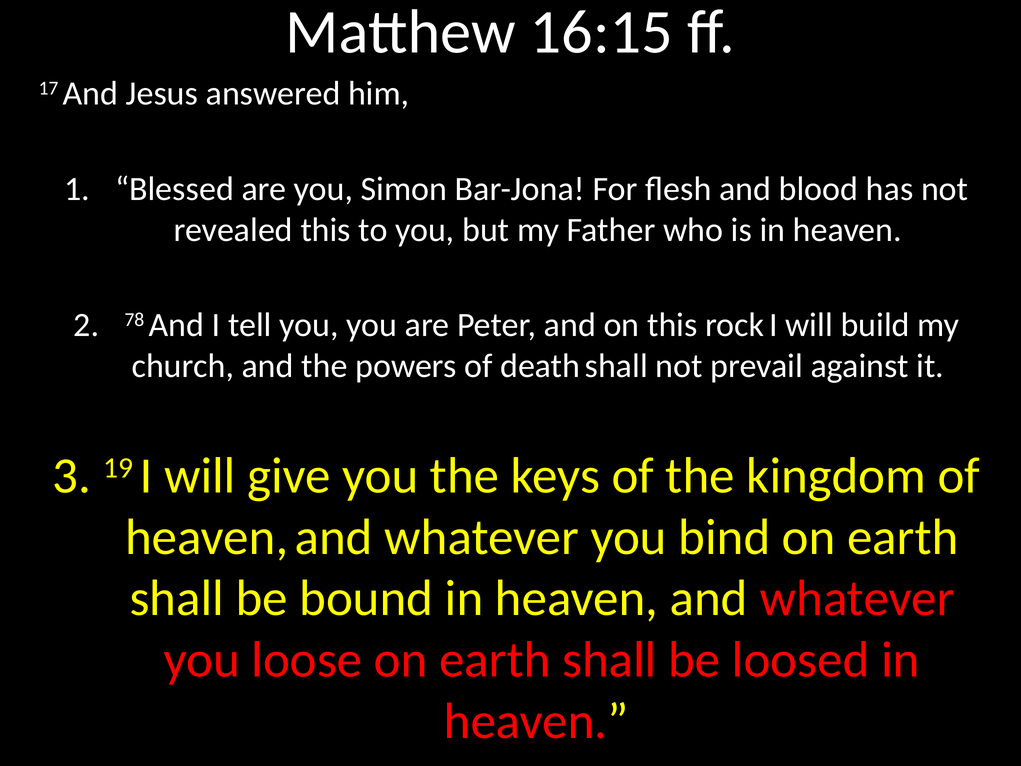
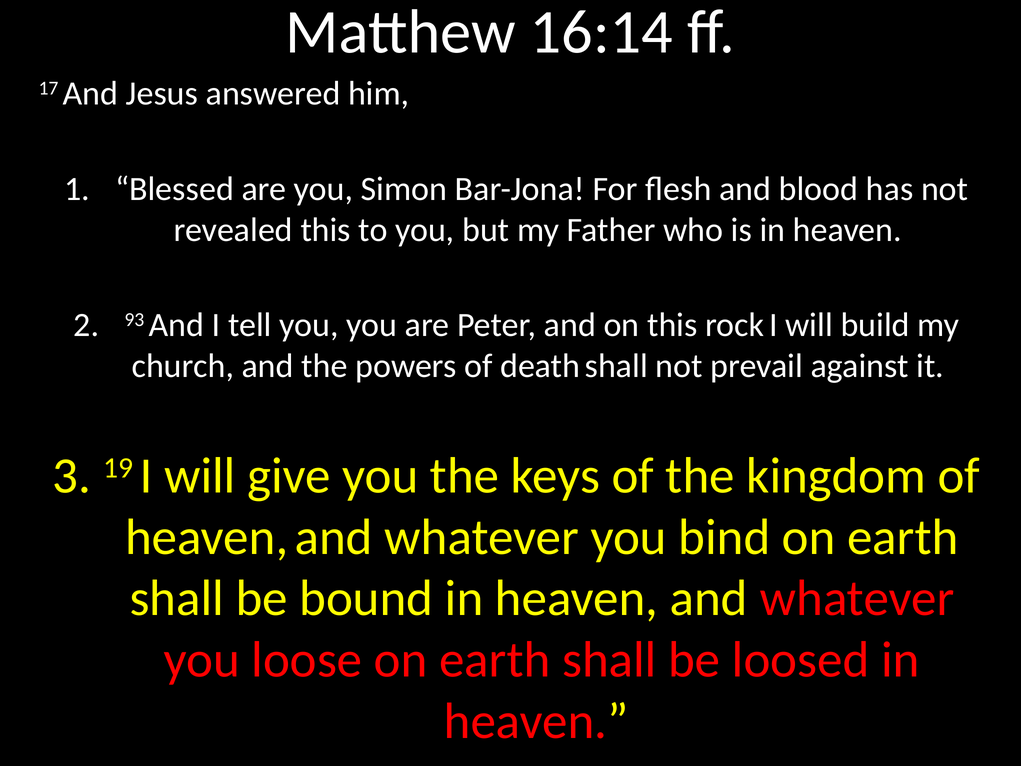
16:15: 16:15 -> 16:14
78: 78 -> 93
